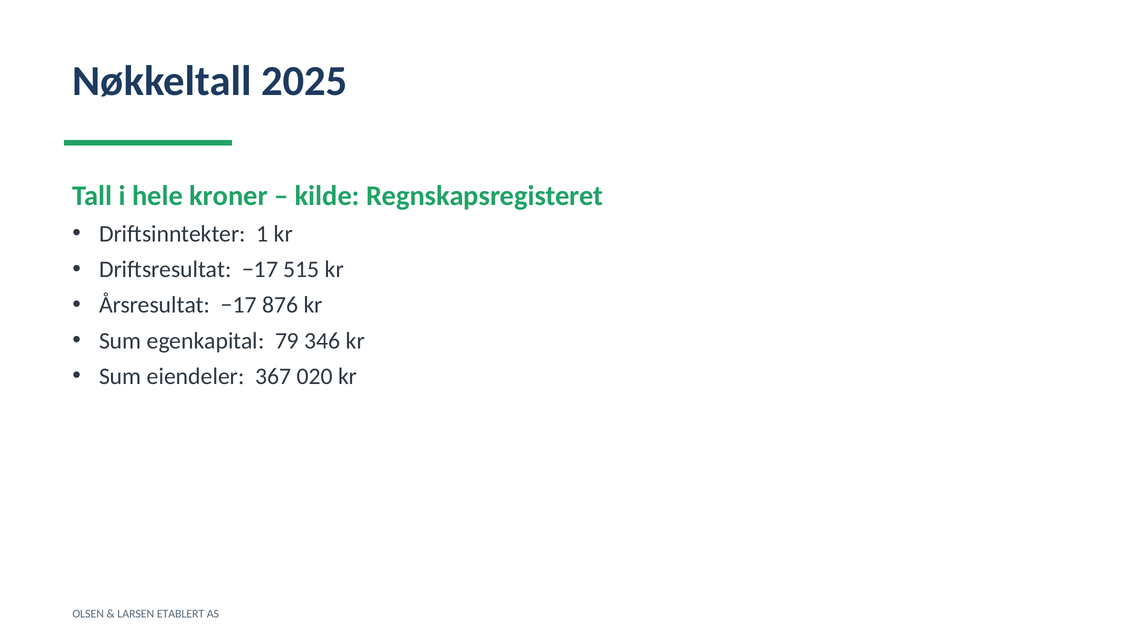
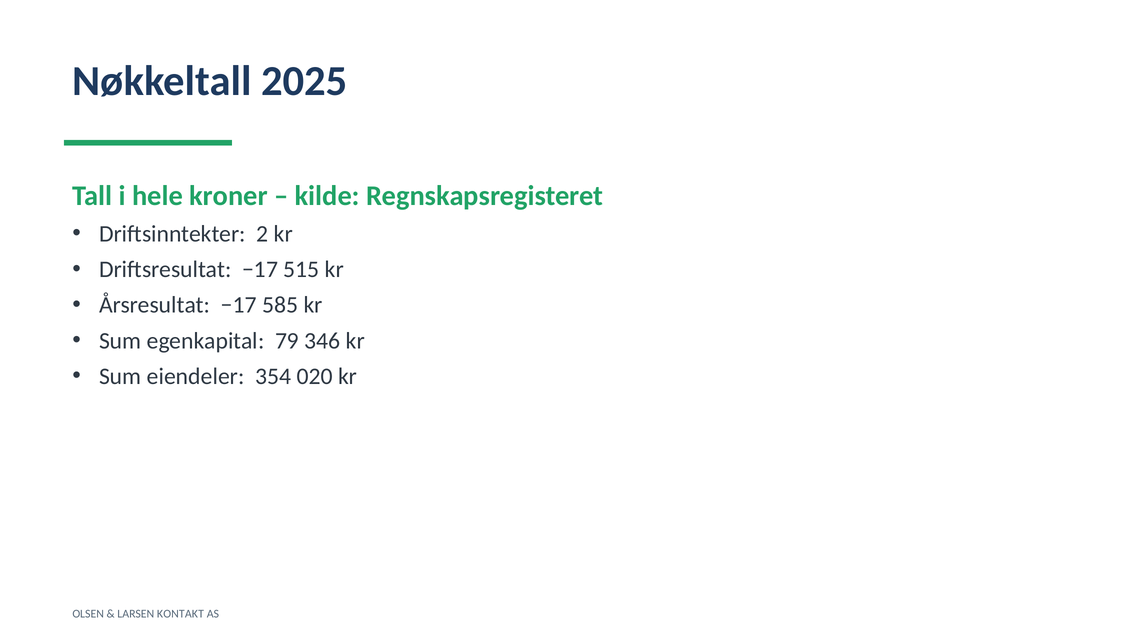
1: 1 -> 2
876: 876 -> 585
367: 367 -> 354
ETABLERT: ETABLERT -> KONTAKT
